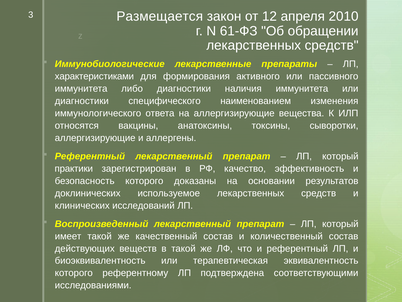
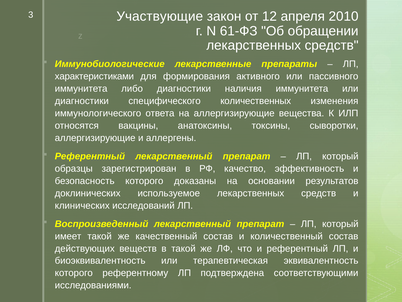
Размещается: Размещается -> Участвующие
наименованием: наименованием -> количественных
практики: практики -> образцы
